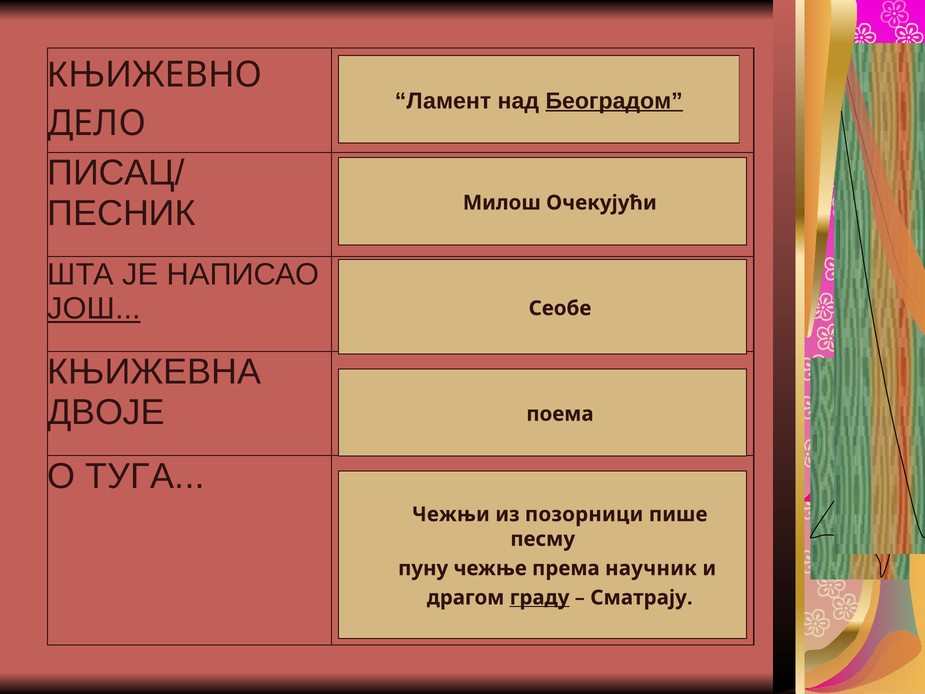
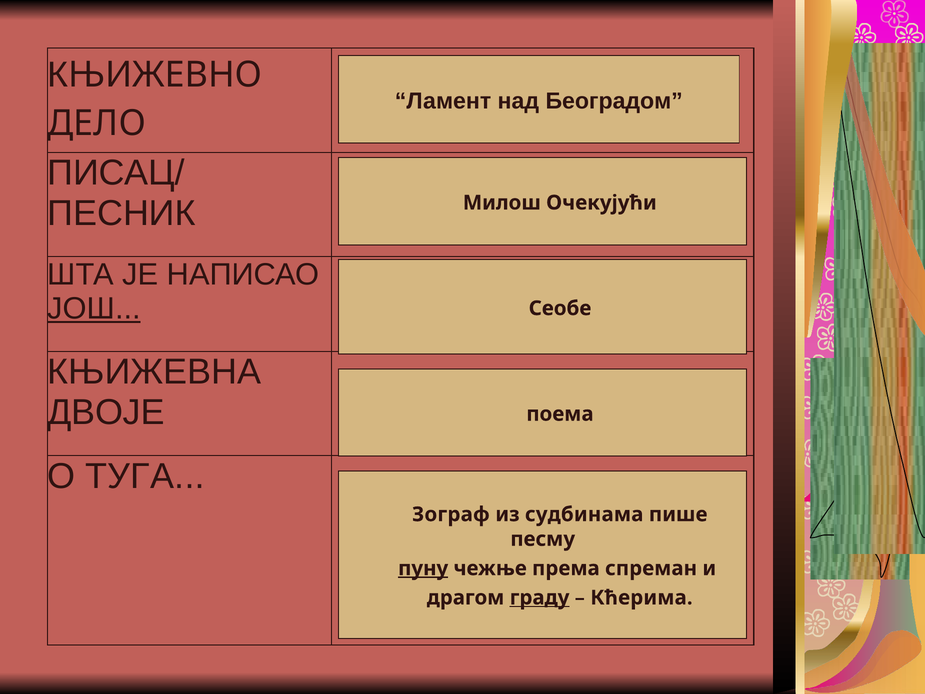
Београдом underline: present -> none
Чежњи: Чежњи -> Зограф
позорници: позорници -> судбинама
пуну underline: none -> present
научник: научник -> спреман
Сматрају: Сматрају -> Кћерима
